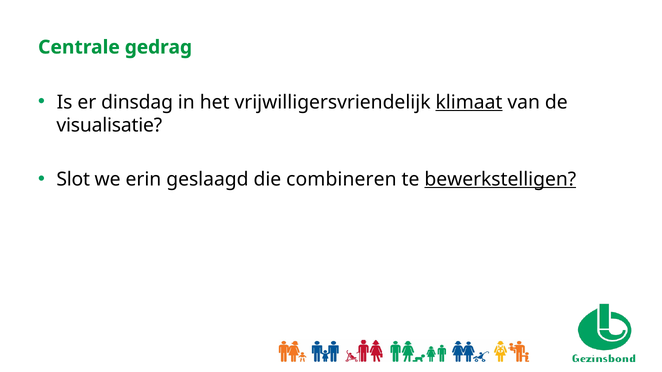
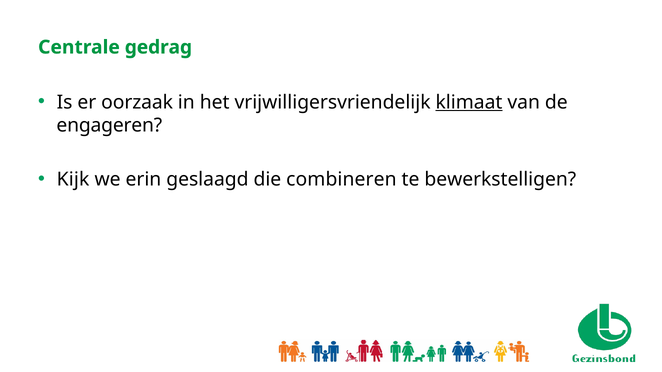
dinsdag: dinsdag -> oorzaak
visualisatie: visualisatie -> engageren
Slot: Slot -> Kijk
bewerkstelligen underline: present -> none
